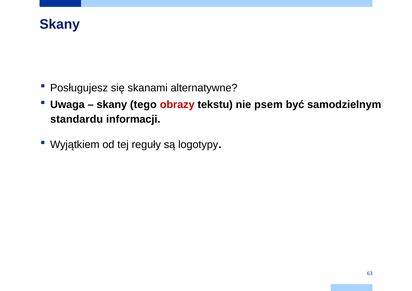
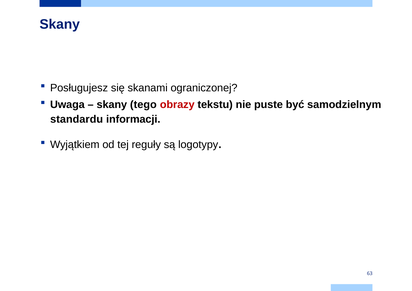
alternatywne: alternatywne -> ograniczonej
psem: psem -> puste
